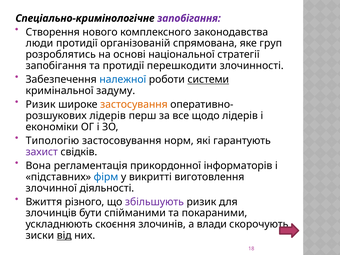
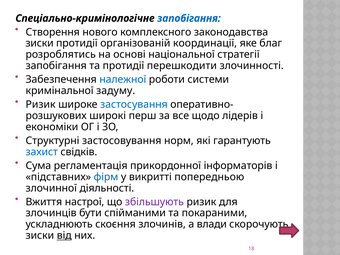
запобігання at (189, 18) colour: purple -> blue
люди at (39, 43): люди -> зиски
спрямована: спрямована -> координації
груп: груп -> благ
системи underline: present -> none
застосування colour: orange -> blue
лідерів at (108, 116): лідерів -> широкі
Типологію: Типологію -> Структурні
захист colour: purple -> blue
Вона: Вона -> Сума
виготовлення: виготовлення -> попередньою
різного: різного -> настрої
